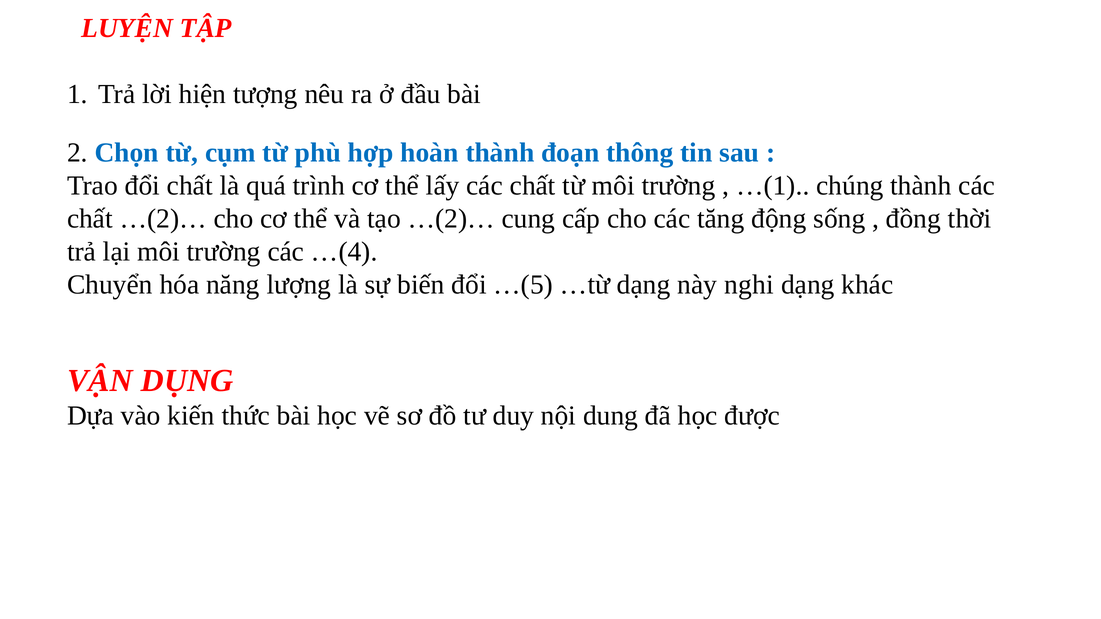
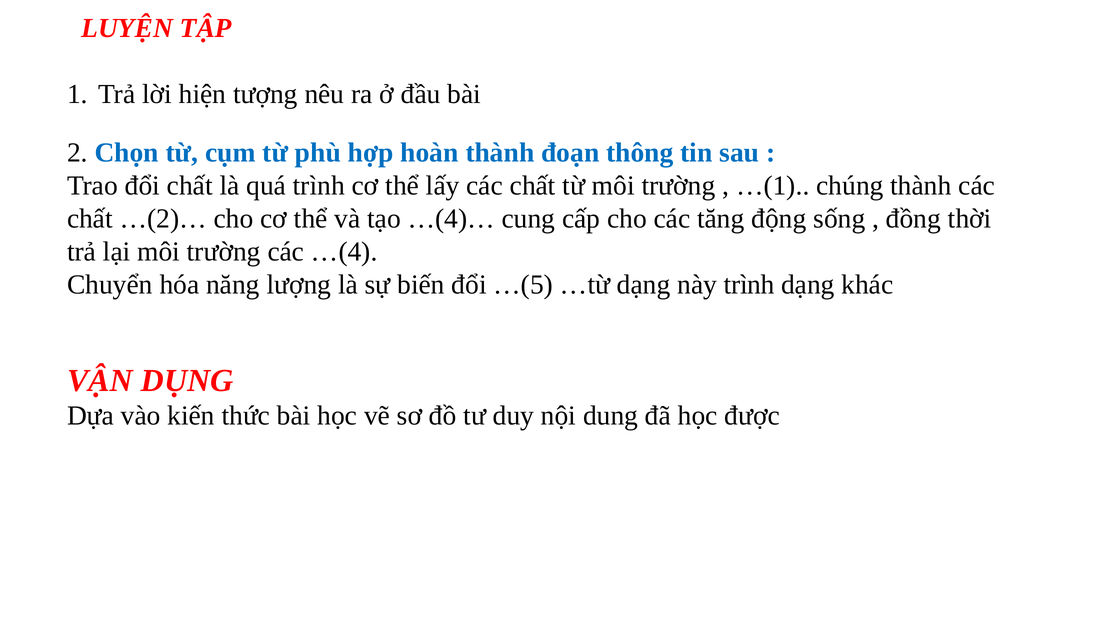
tạo …(2)…: …(2)… -> …(4)…
này nghi: nghi -> trình
